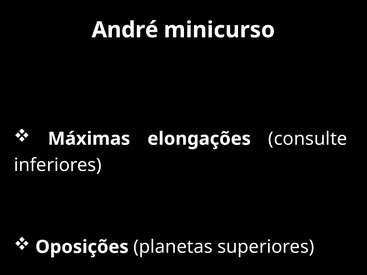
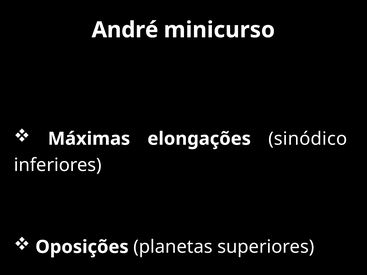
consulte: consulte -> sinódico
